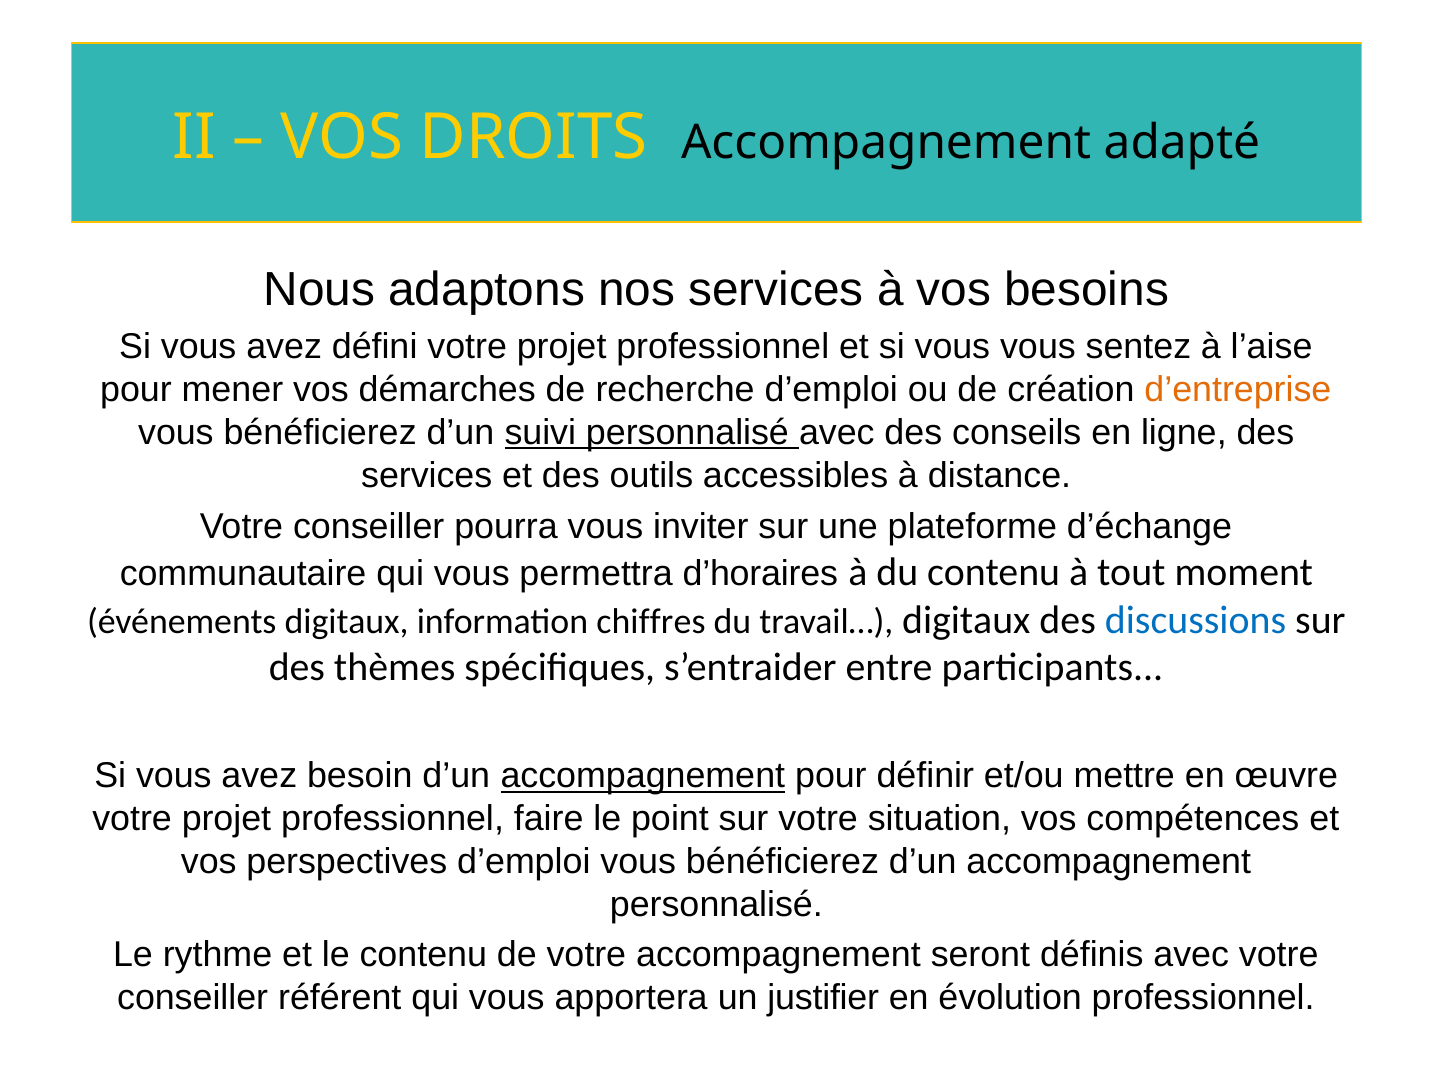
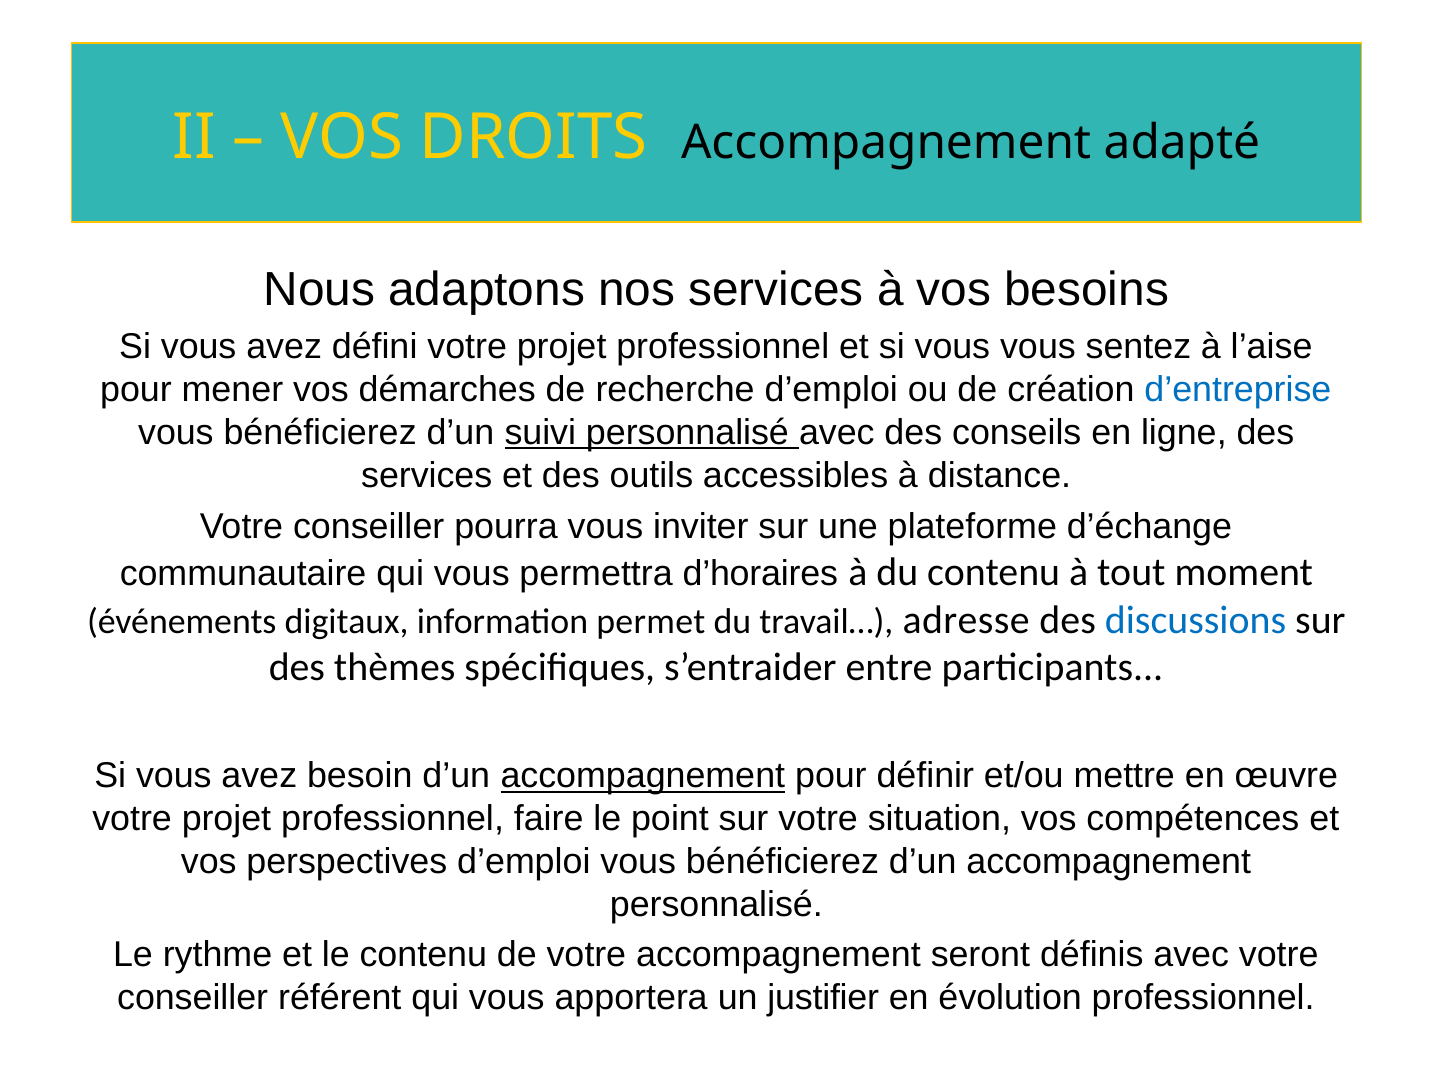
d’entreprise colour: orange -> blue
chiffres: chiffres -> permet
travail… digitaux: digitaux -> adresse
